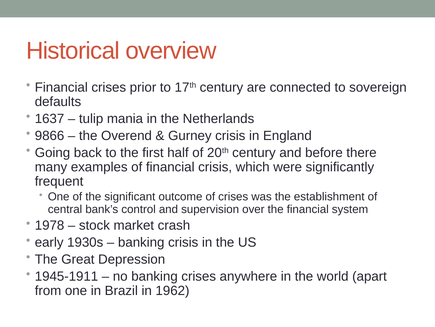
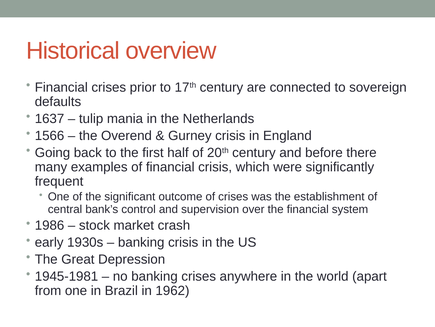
9866: 9866 -> 1566
1978: 1978 -> 1986
1945-1911: 1945-1911 -> 1945-1981
